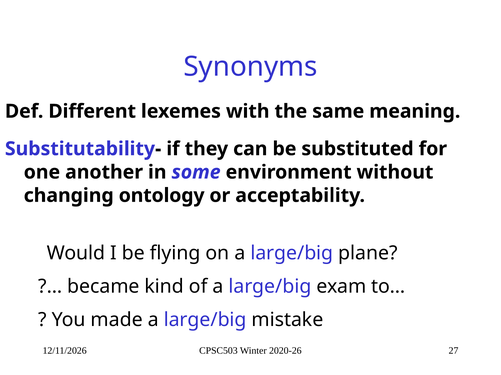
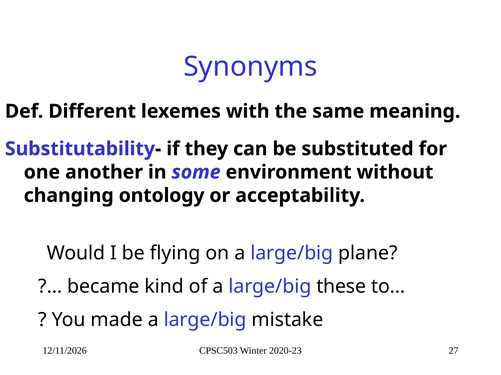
exam: exam -> these
2020-26: 2020-26 -> 2020-23
